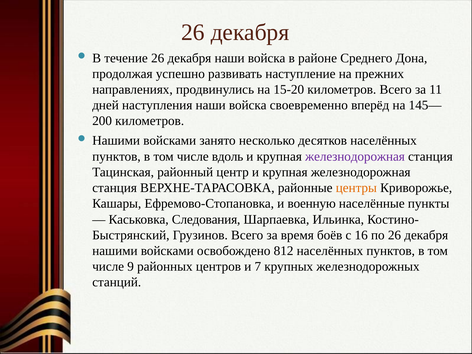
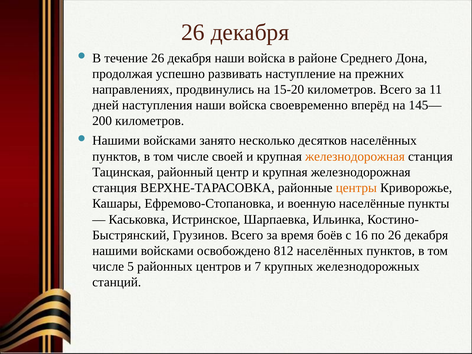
вдоль: вдоль -> своей
железнодорожная at (355, 156) colour: purple -> orange
Следования: Следования -> Истринское
9: 9 -> 5
